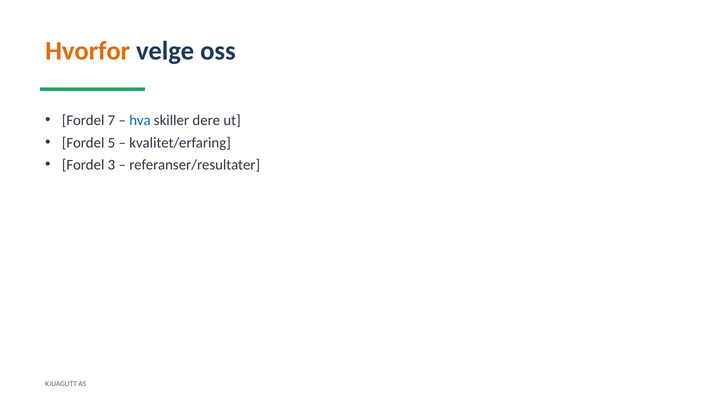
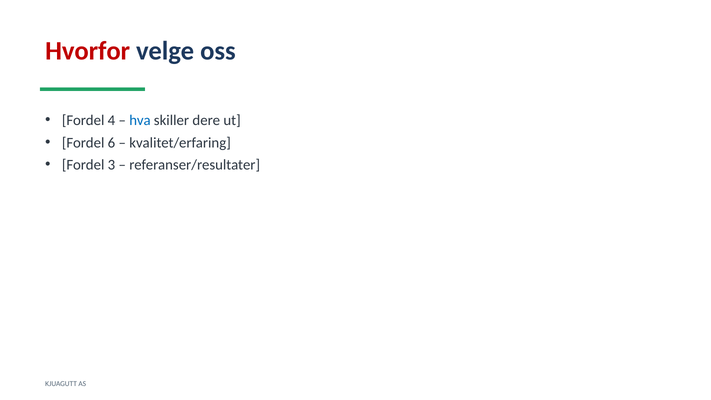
Hvorfor colour: orange -> red
7: 7 -> 4
5: 5 -> 6
